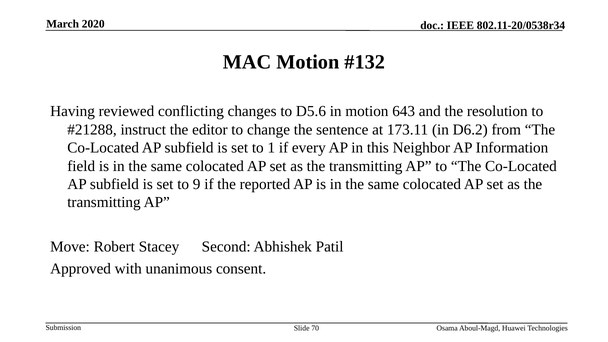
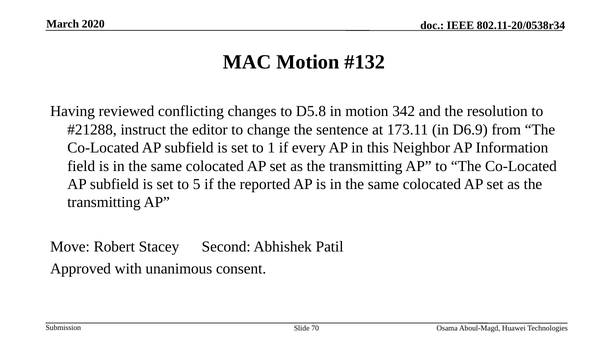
D5.6: D5.6 -> D5.8
643: 643 -> 342
D6.2: D6.2 -> D6.9
9: 9 -> 5
